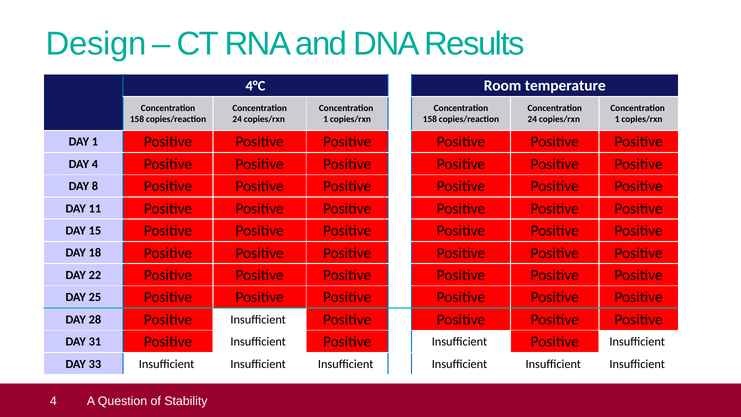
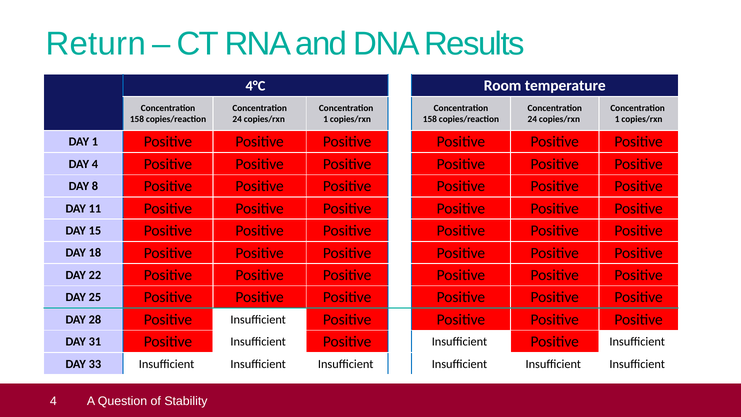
Design: Design -> Return
